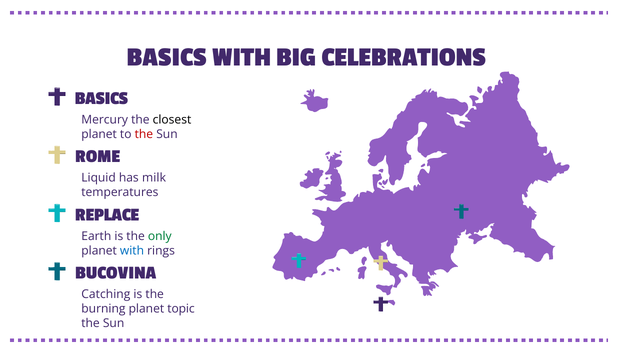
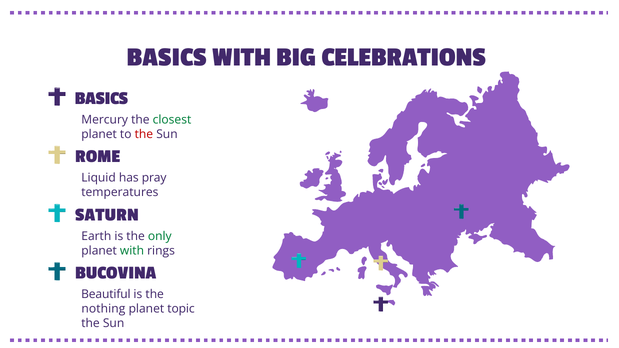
closest colour: black -> green
milk: milk -> pray
REPLACE: REPLACE -> SATURN
with at (132, 251) colour: blue -> green
Catching: Catching -> Beautiful
burning: burning -> nothing
